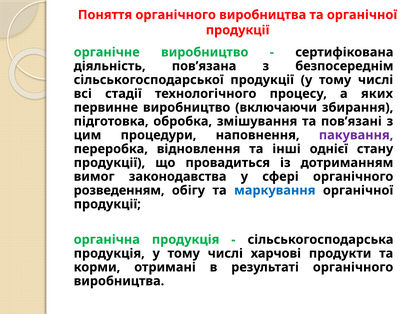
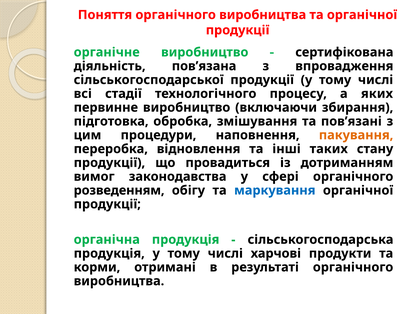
безпосереднім: безпосереднім -> впровадження
пакування colour: purple -> orange
однієї: однієї -> таких
